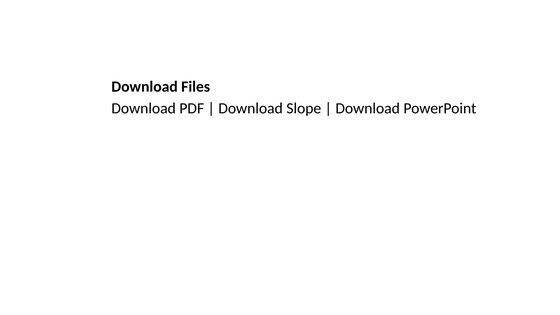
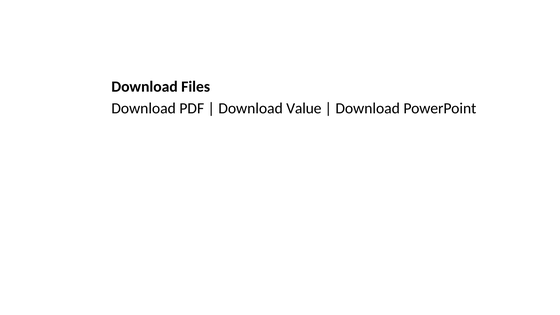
Slope: Slope -> Value
